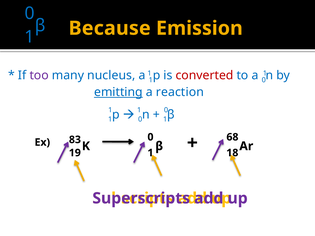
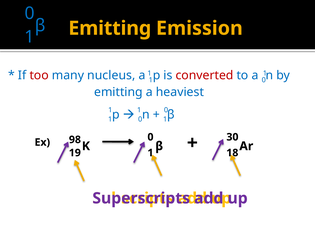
Because at (110, 28): Because -> Emitting
too colour: purple -> red
emitting at (118, 92) underline: present -> none
reaction: reaction -> heaviest
83: 83 -> 98
68: 68 -> 30
